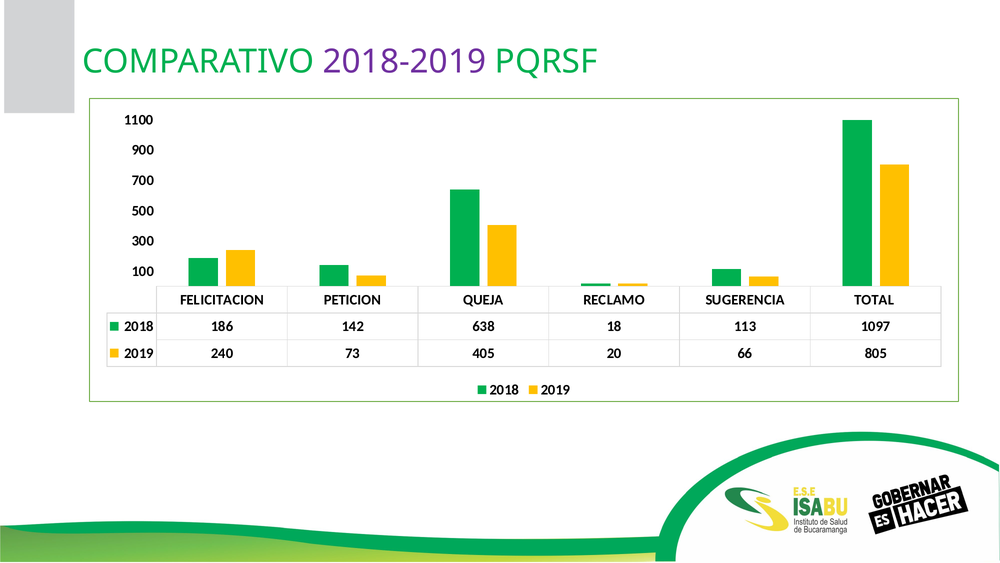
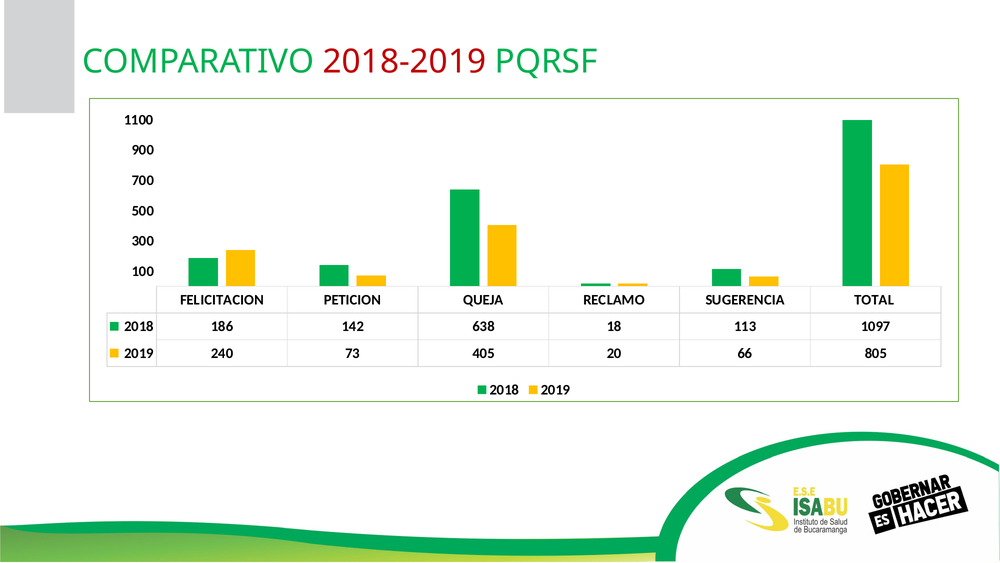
2018-2019 colour: purple -> red
